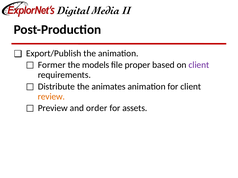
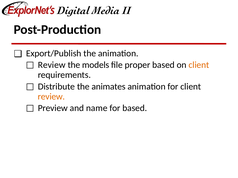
Former at (52, 65): Former -> Review
client at (199, 65) colour: purple -> orange
order: order -> name
for assets: assets -> based
